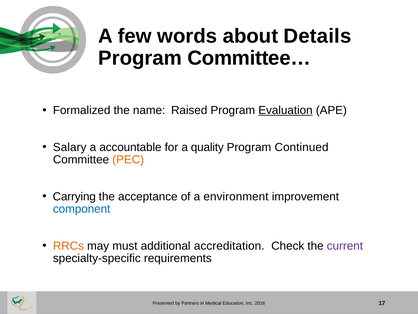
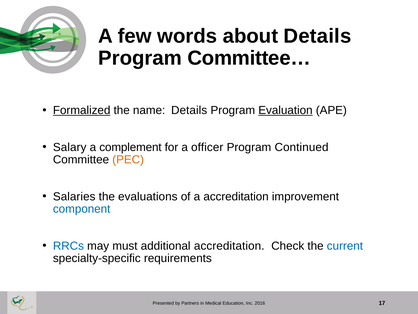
Formalized underline: none -> present
name Raised: Raised -> Details
accountable: accountable -> complement
quality: quality -> officer
Carrying: Carrying -> Salaries
acceptance: acceptance -> evaluations
a environment: environment -> accreditation
RRCs colour: orange -> blue
current colour: purple -> blue
